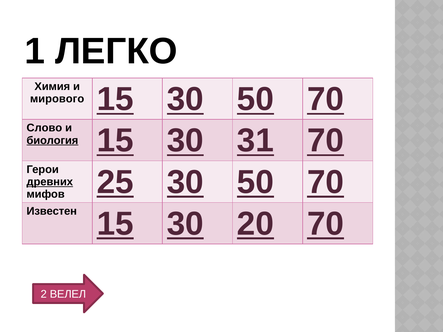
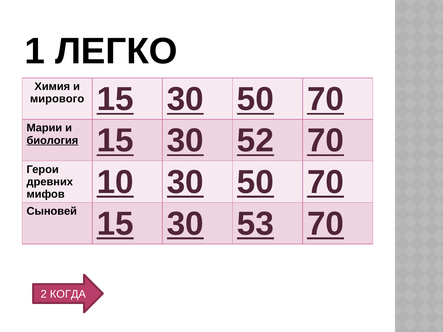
Слово: Слово -> Марии
31: 31 -> 52
древних underline: present -> none
25: 25 -> 10
Известен: Известен -> Сыновей
20: 20 -> 53
ВЕЛЕЛ: ВЕЛЕЛ -> КОГДА
